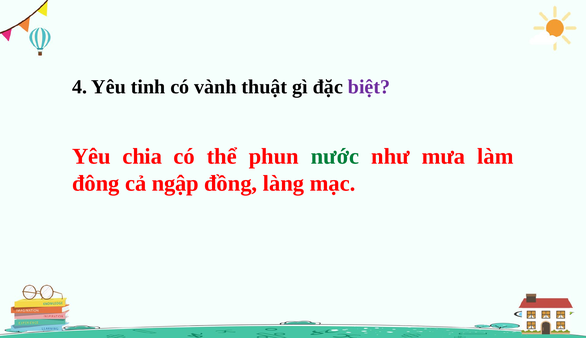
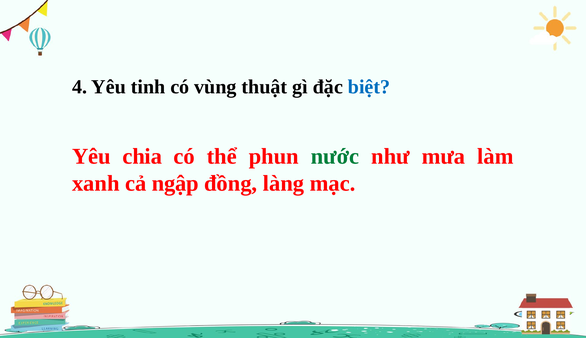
vành: vành -> vùng
biệt colour: purple -> blue
đông: đông -> xanh
